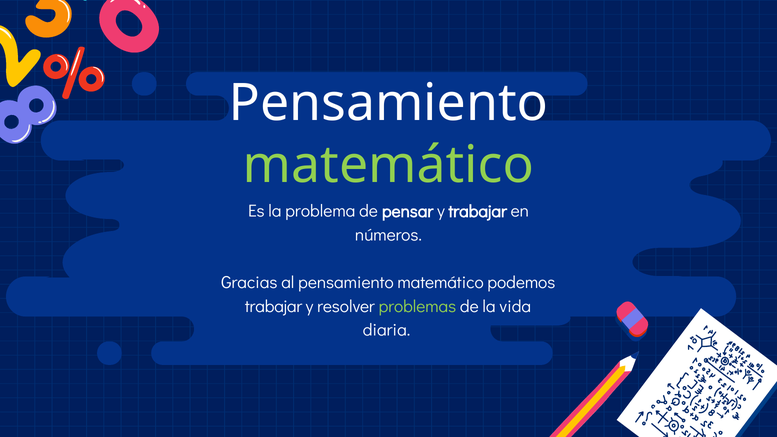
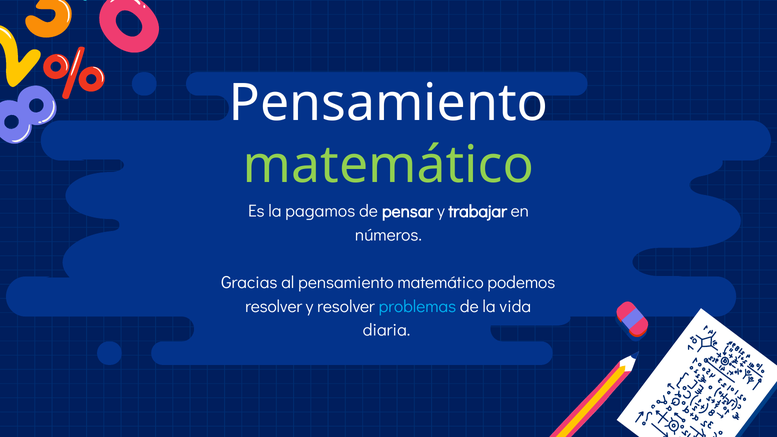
problema: problema -> pagamos
trabajar at (274, 307): trabajar -> resolver
problemas colour: light green -> light blue
